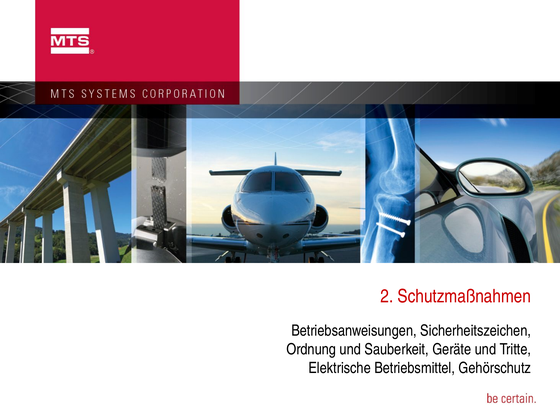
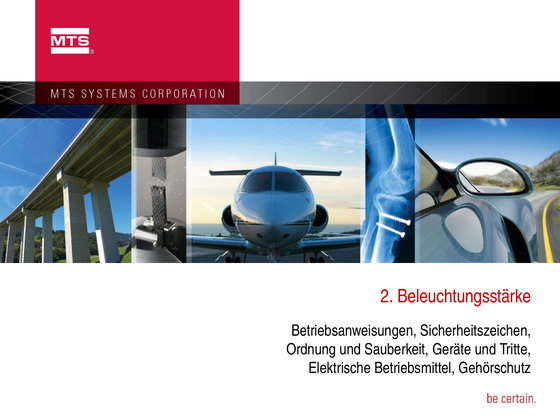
Schutzmaßnahmen: Schutzmaßnahmen -> Beleuchtungsstärke
